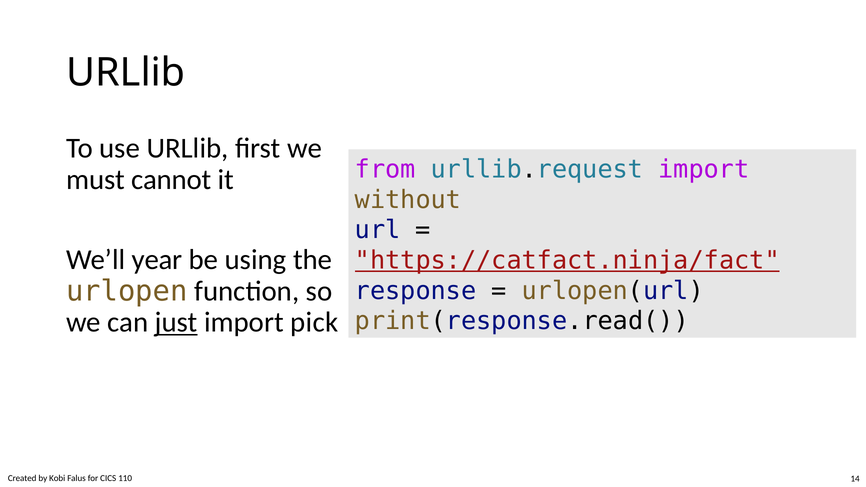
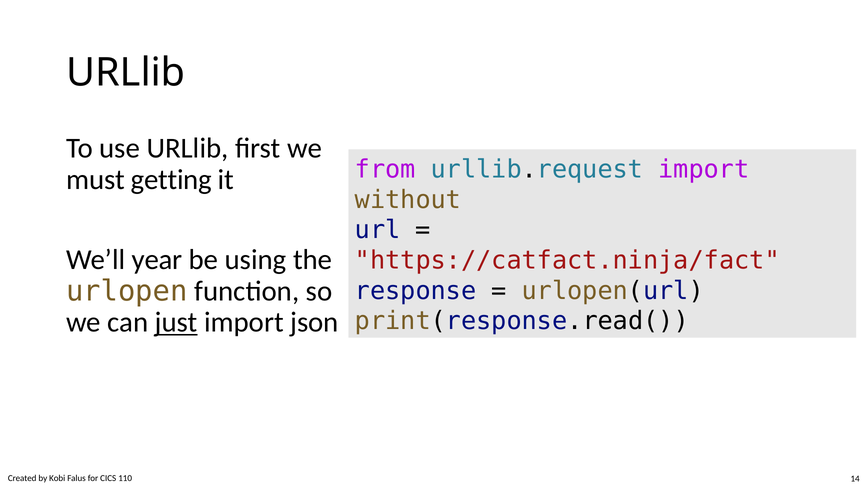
cannot: cannot -> getting
https://catfact.ninja/fact underline: present -> none
pick: pick -> json
